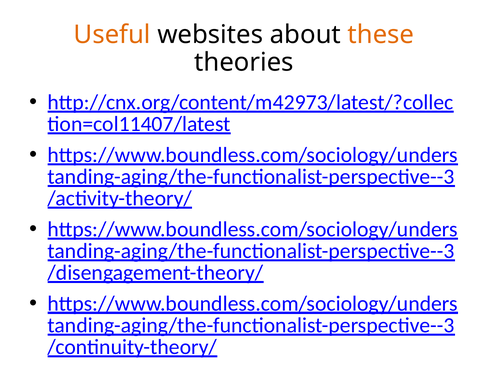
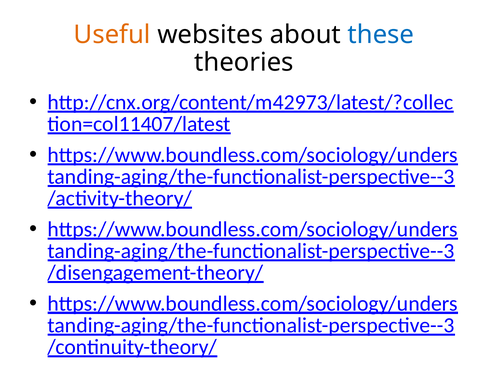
these colour: orange -> blue
